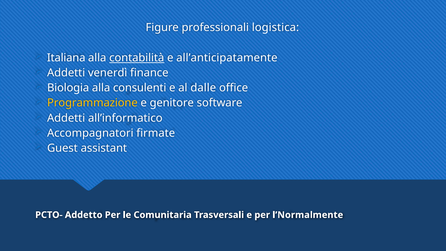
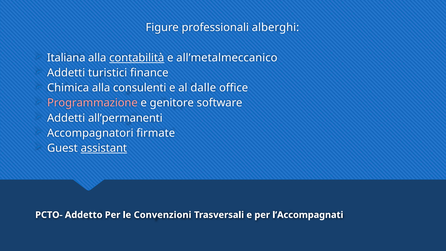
logistica: logistica -> alberghi
all’anticipatamente: all’anticipatamente -> all’metalmeccanico
venerdì: venerdì -> turistici
Biologia: Biologia -> Chimica
Programmazione colour: yellow -> pink
all’informatico: all’informatico -> all’permanenti
assistant underline: none -> present
Comunitaria: Comunitaria -> Convenzioni
l’Normalmente: l’Normalmente -> l’Accompagnati
